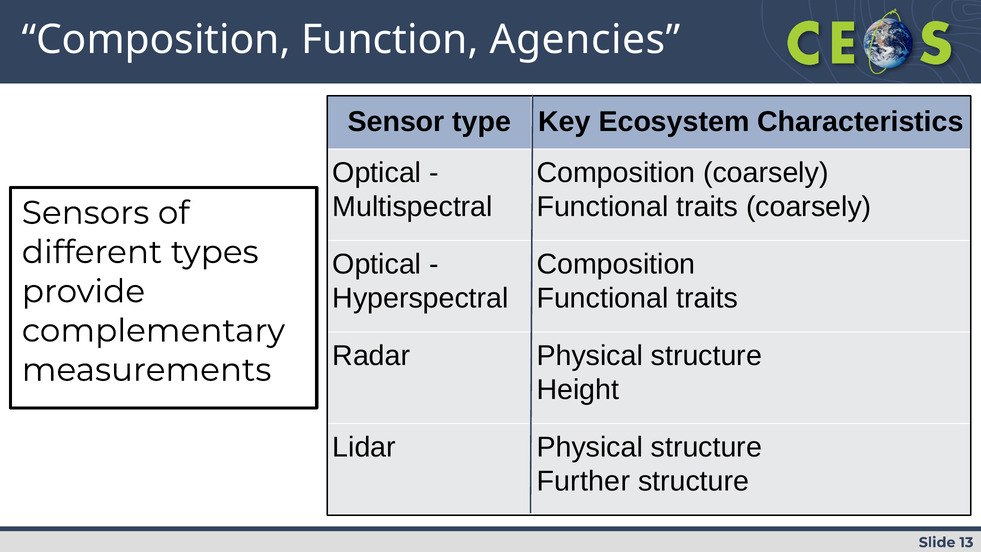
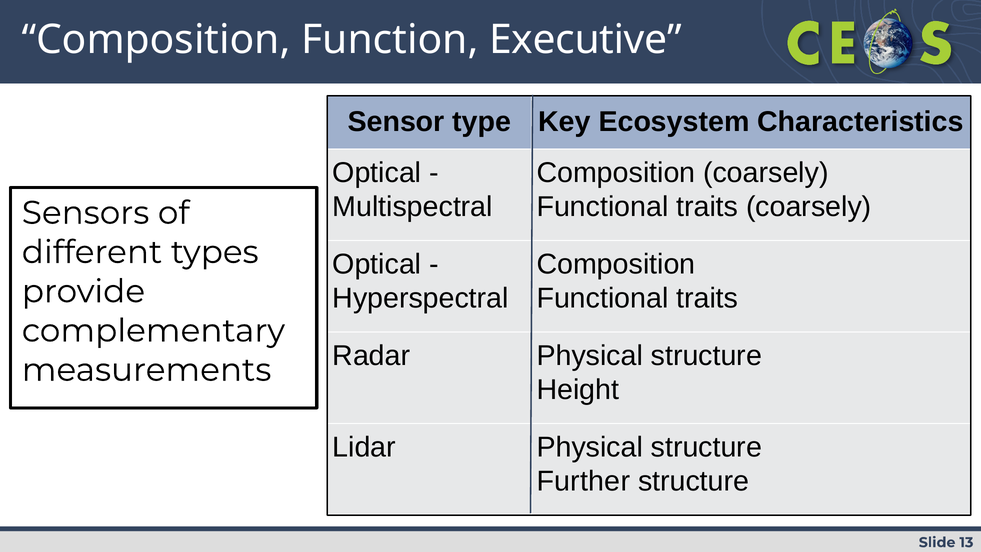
Agencies: Agencies -> Executive
